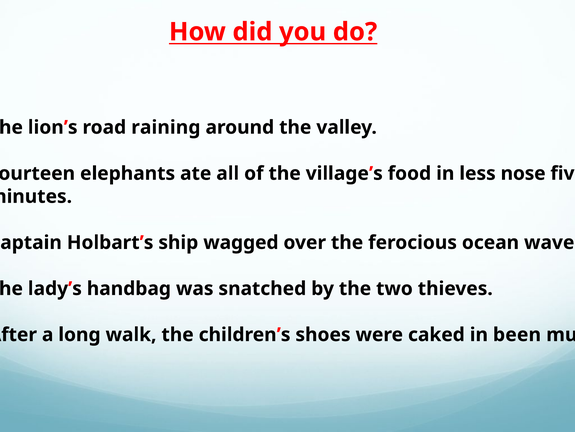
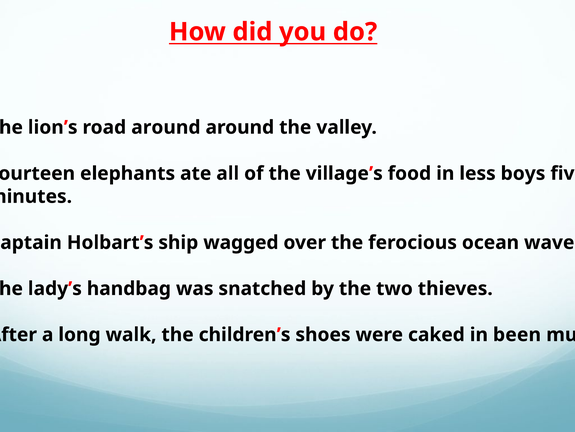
road raining: raining -> around
nose: nose -> boys
